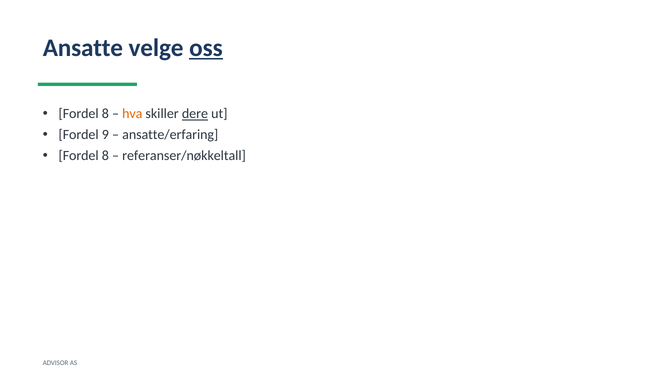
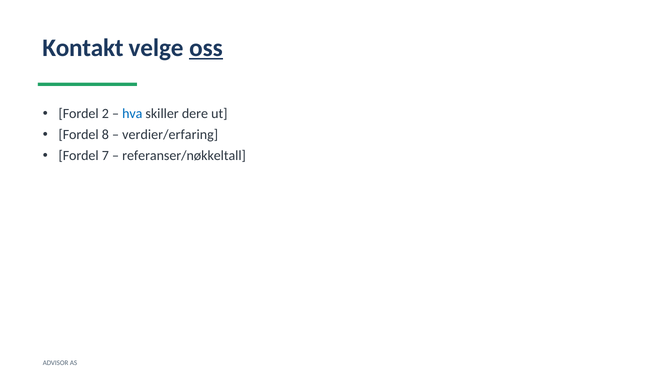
Ansatte: Ansatte -> Kontakt
8 at (105, 114): 8 -> 2
hva colour: orange -> blue
dere underline: present -> none
9: 9 -> 8
ansatte/erfaring: ansatte/erfaring -> verdier/erfaring
8 at (105, 156): 8 -> 7
